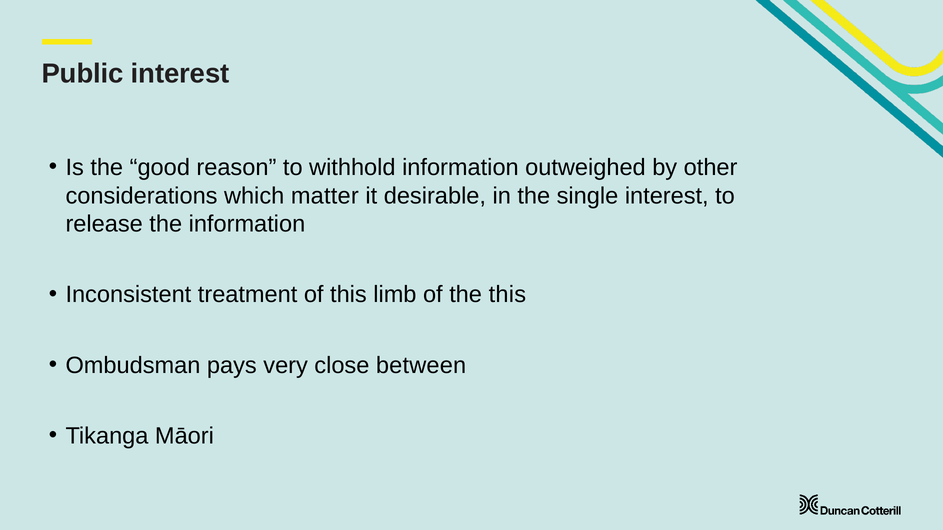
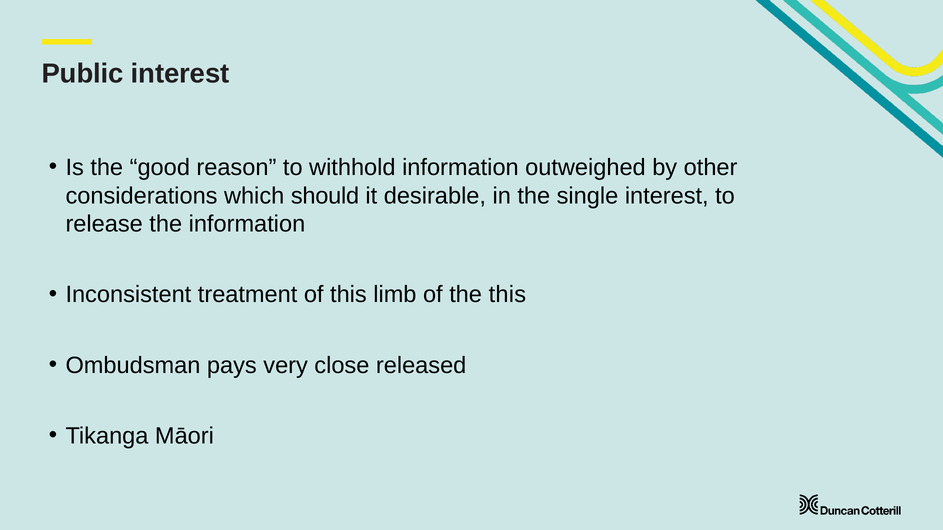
matter: matter -> should
between: between -> released
